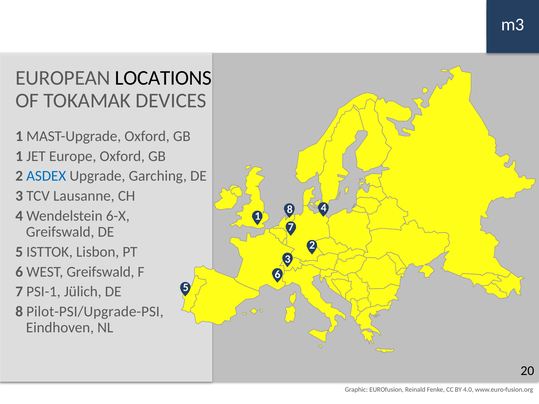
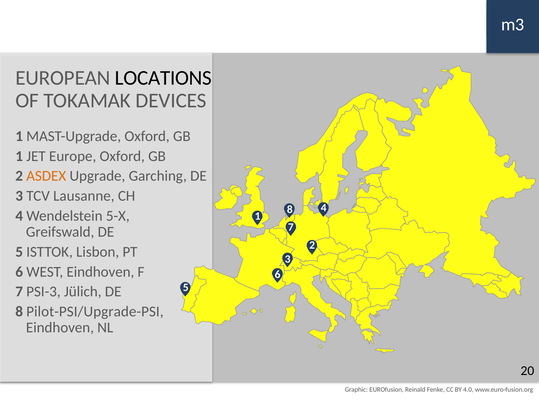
ASDEX colour: blue -> orange
6-X: 6-X -> 5-X
WEST Greifswald: Greifswald -> Eindhoven
PSI-1: PSI-1 -> PSI-3
